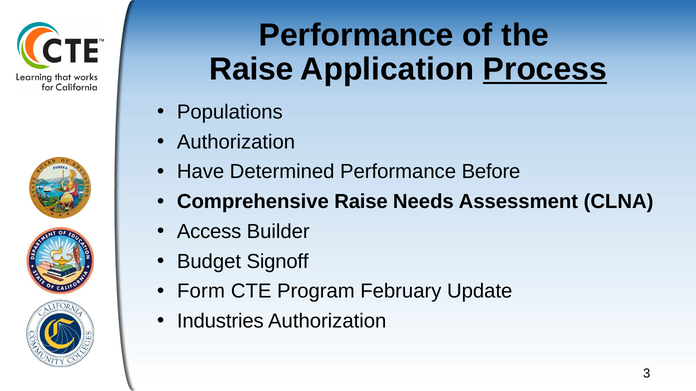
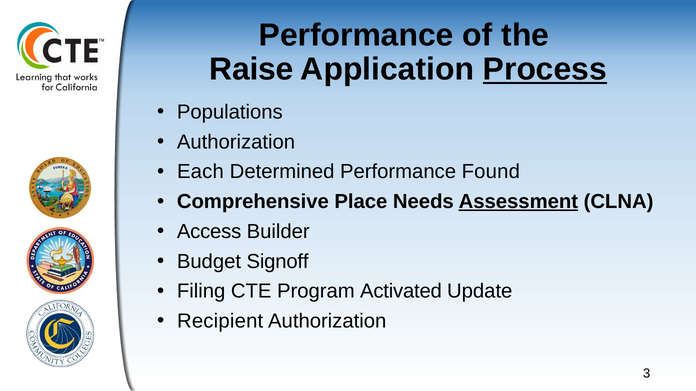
Have: Have -> Each
Before: Before -> Found
Comprehensive Raise: Raise -> Place
Assessment underline: none -> present
Form: Form -> Filing
February: February -> Activated
Industries: Industries -> Recipient
